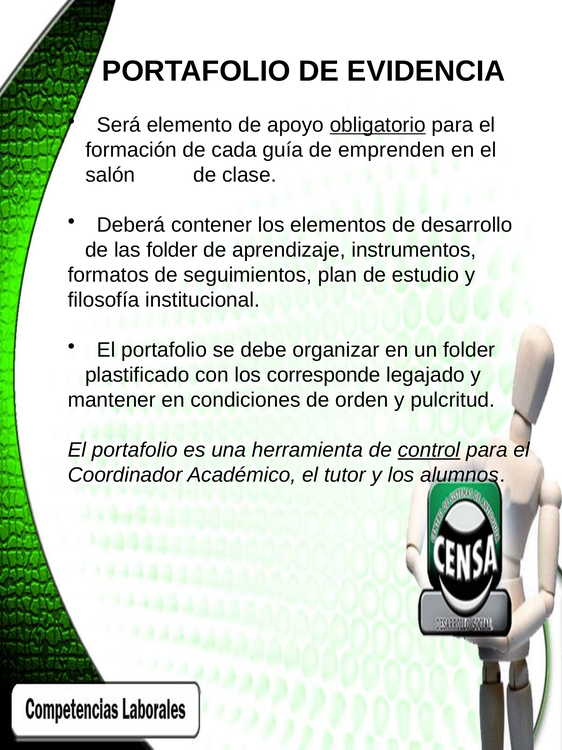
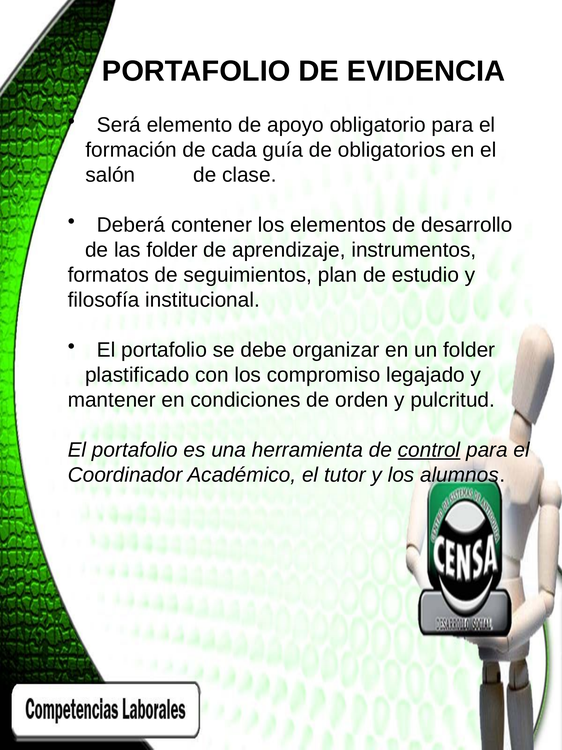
obligatorio underline: present -> none
emprenden: emprenden -> obligatorios
corresponde: corresponde -> compromiso
